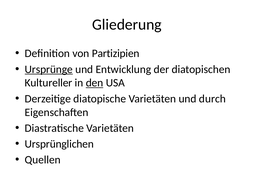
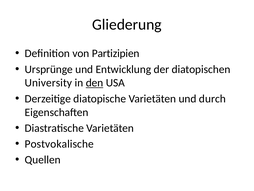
Ursprünge underline: present -> none
Kultureller: Kultureller -> University
Ursprünglichen: Ursprünglichen -> Postvokalische
